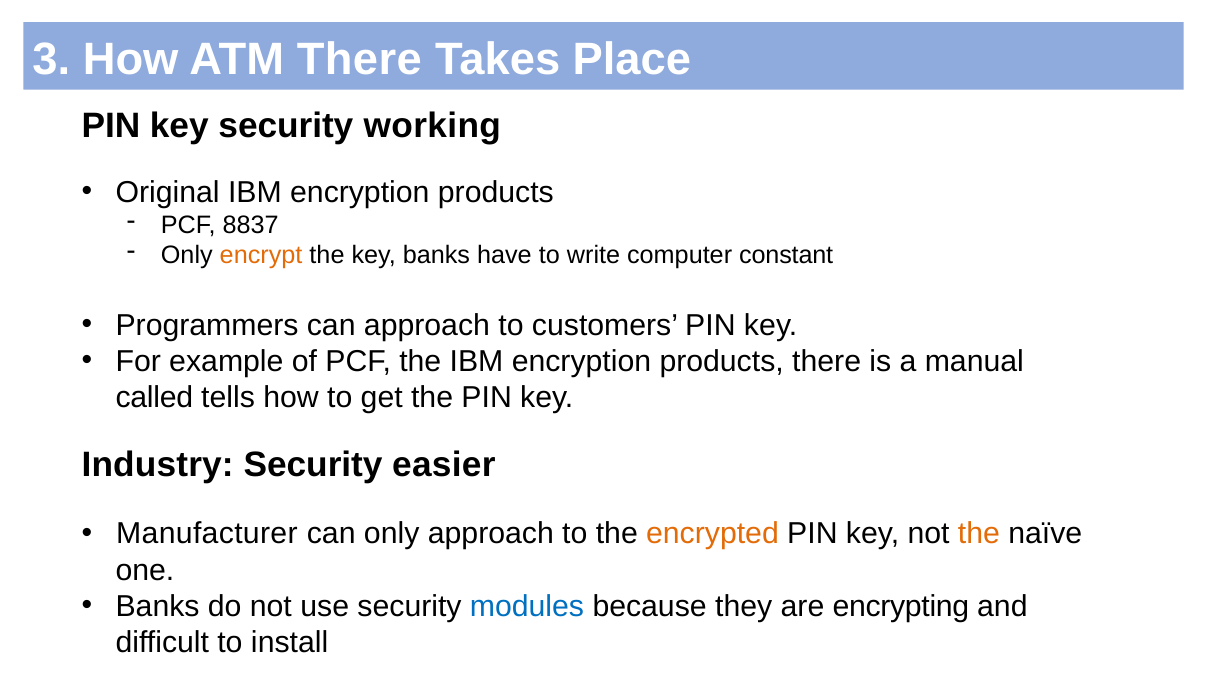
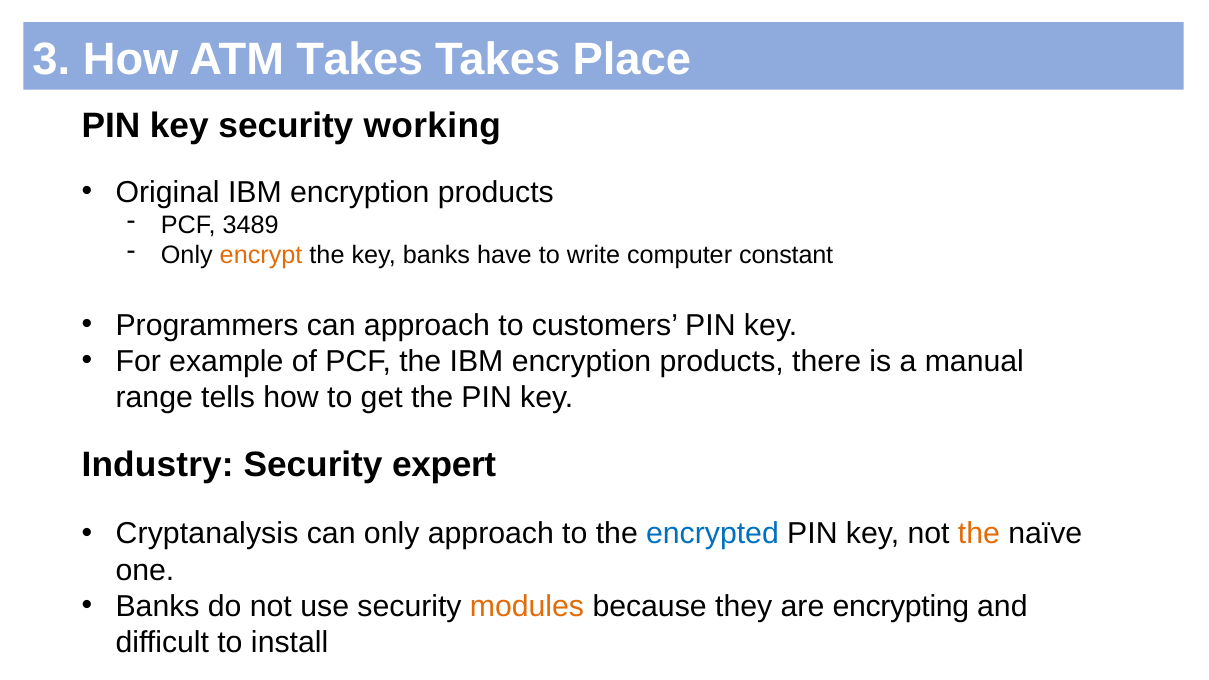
ATM There: There -> Takes
8837: 8837 -> 3489
called: called -> range
easier: easier -> expert
Manufacturer: Manufacturer -> Cryptanalysis
encrypted colour: orange -> blue
modules colour: blue -> orange
